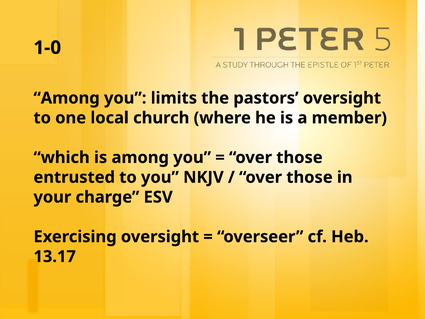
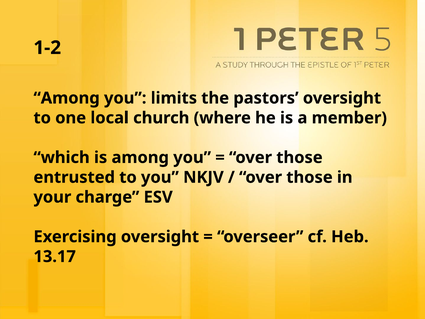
1-0: 1-0 -> 1-2
